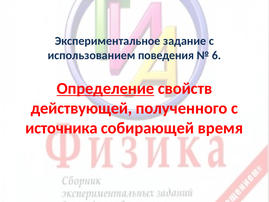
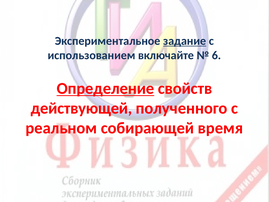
задание underline: none -> present
поведения: поведения -> включайте
источника: источника -> реальном
